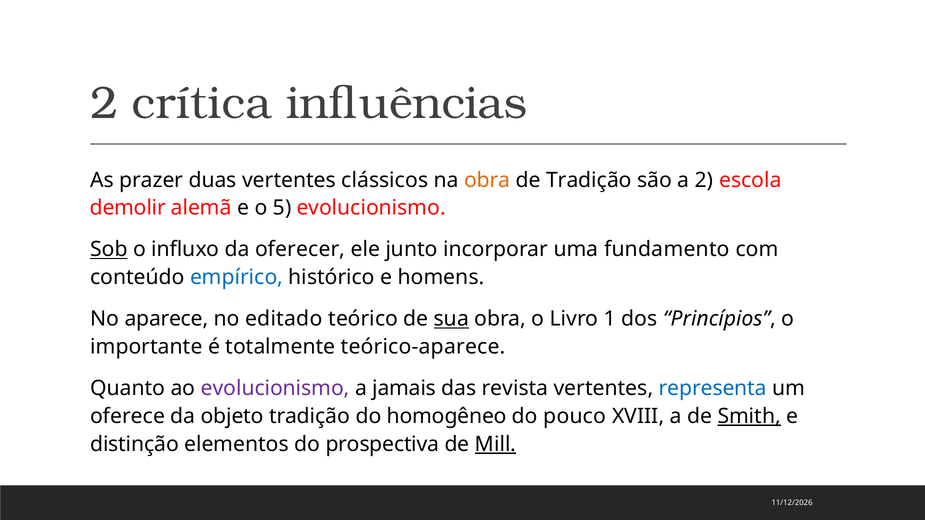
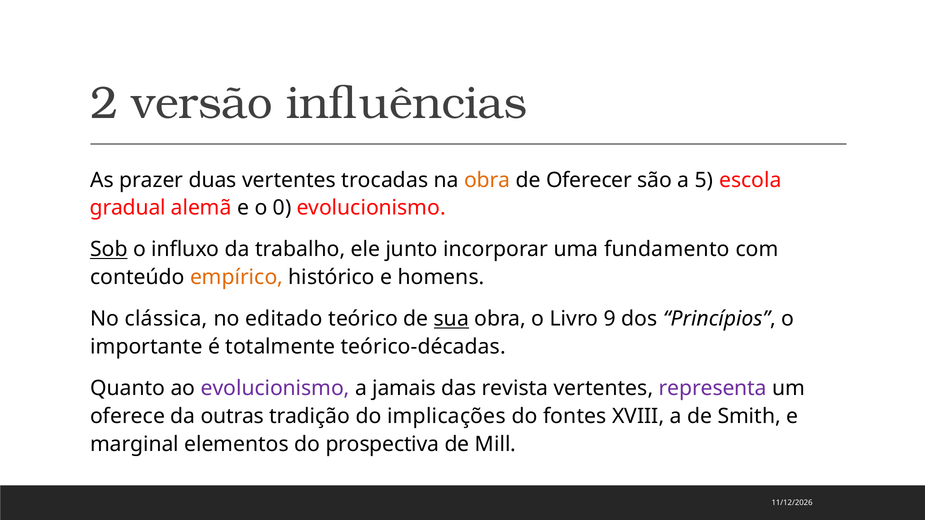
crítica: crítica -> versão
clássicos: clássicos -> trocadas
de Tradição: Tradição -> Oferecer
a 2: 2 -> 5
demolir: demolir -> gradual
5: 5 -> 0
oferecer: oferecer -> trabalho
empírico colour: blue -> orange
aparece: aparece -> clássica
1: 1 -> 9
teórico-aparece: teórico-aparece -> teórico-décadas
representa colour: blue -> purple
objeto: objeto -> outras
homogêneo: homogêneo -> implicações
pouco: pouco -> fontes
Smith underline: present -> none
distinção: distinção -> marginal
Mill underline: present -> none
